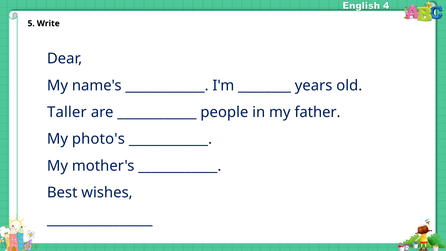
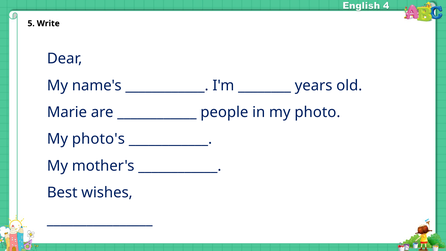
Taller: Taller -> Marie
father: father -> photo
